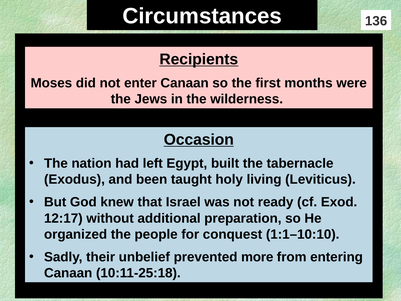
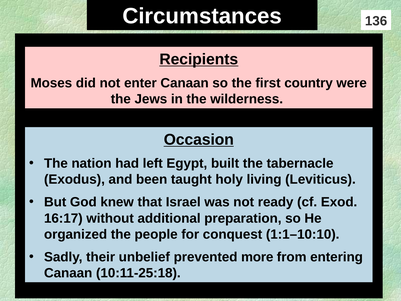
months: months -> country
12:17: 12:17 -> 16:17
